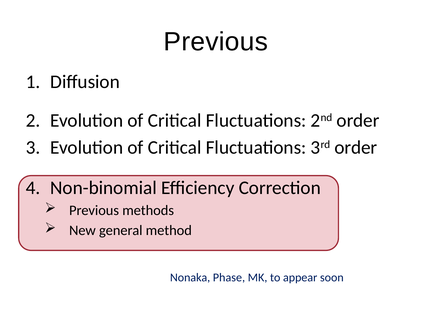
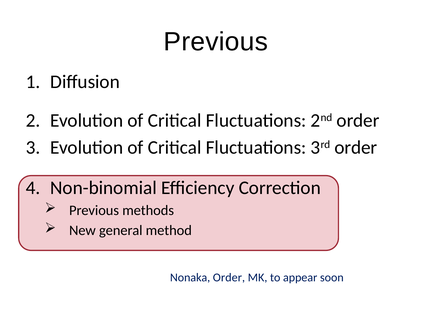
Nonaka Phase: Phase -> Order
